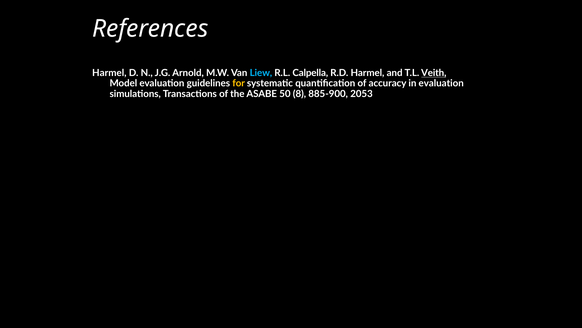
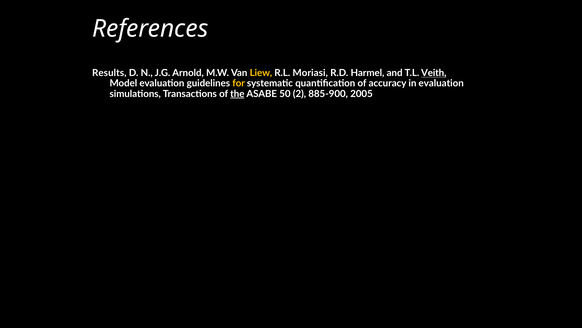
Harmel at (109, 73): Harmel -> Results
Liew colour: light blue -> yellow
Calpella: Calpella -> Moriasi
the underline: none -> present
8: 8 -> 2
2053: 2053 -> 2005
